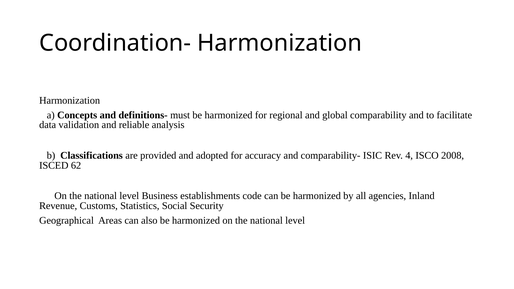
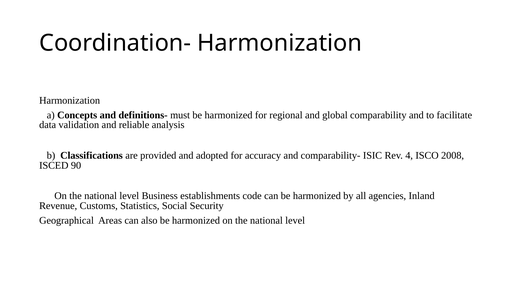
62: 62 -> 90
